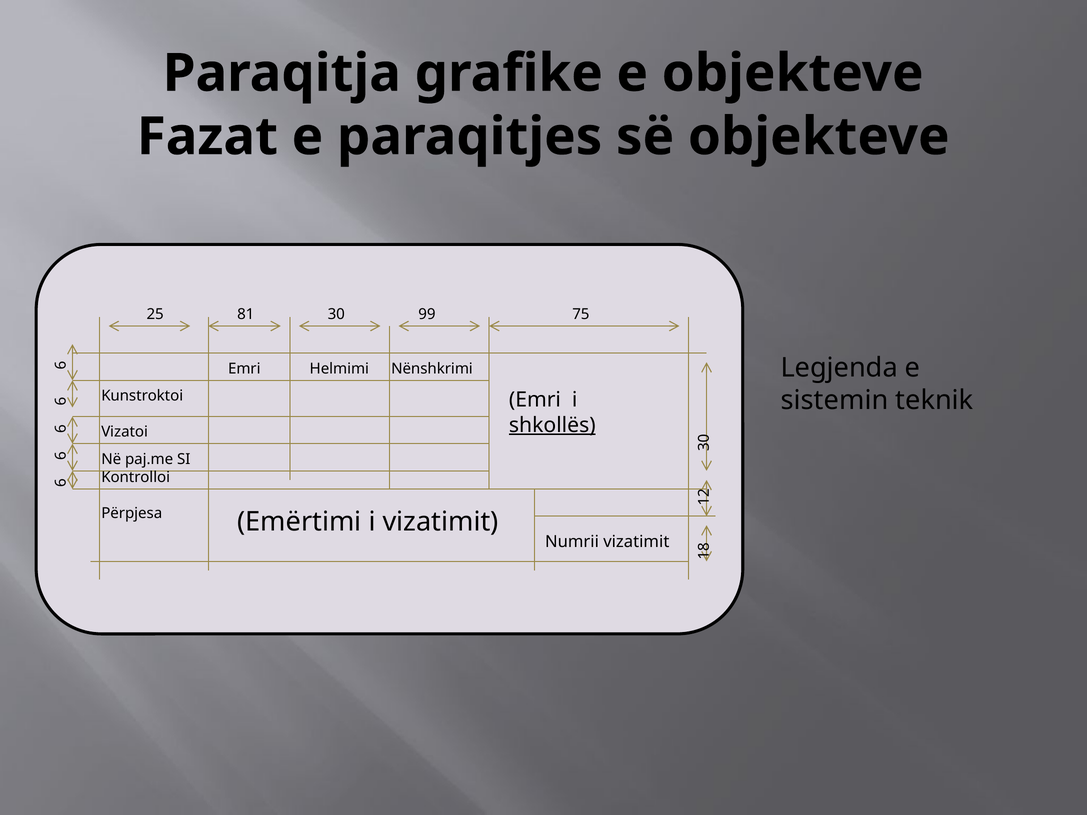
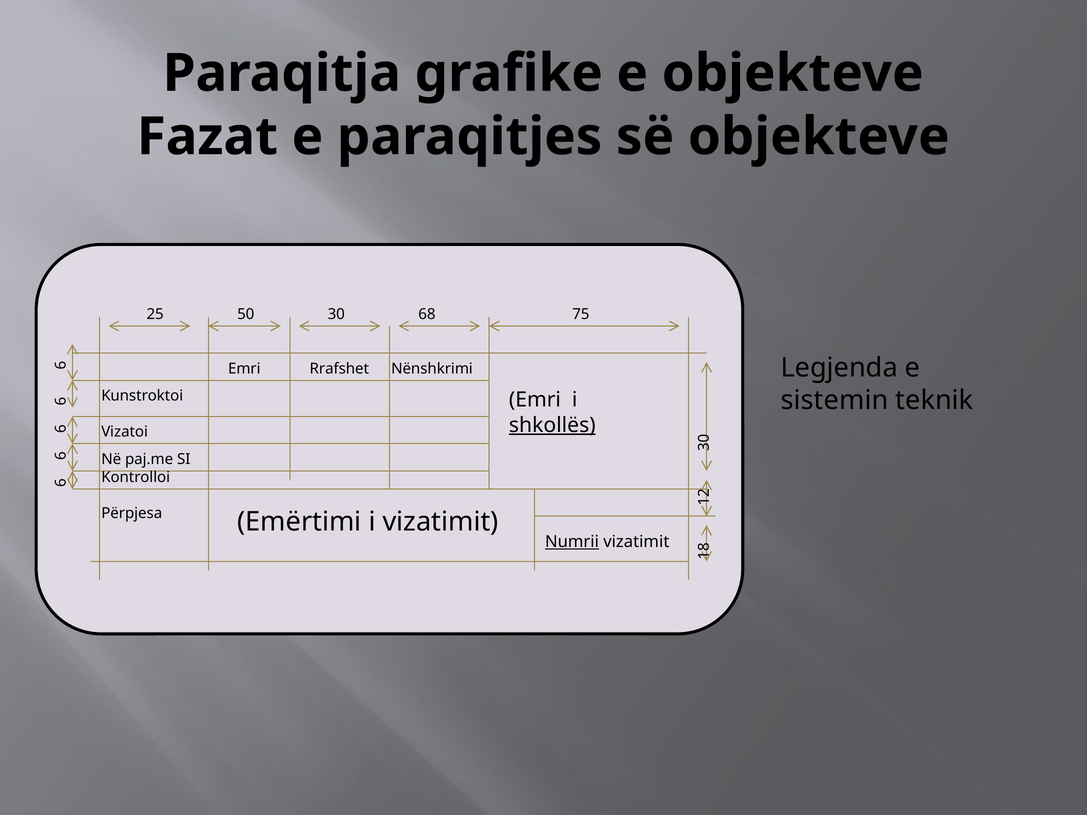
81: 81 -> 50
99: 99 -> 68
Helmimi: Helmimi -> Rrafshet
Numrii underline: none -> present
